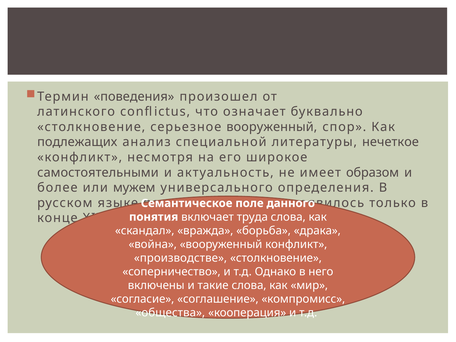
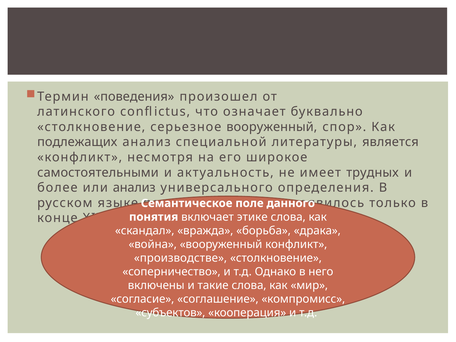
нечеткое: нечеткое -> является
образом: образом -> трудных
или мужем: мужем -> анализ
труда: труда -> этике
общества: общества -> субъектов
